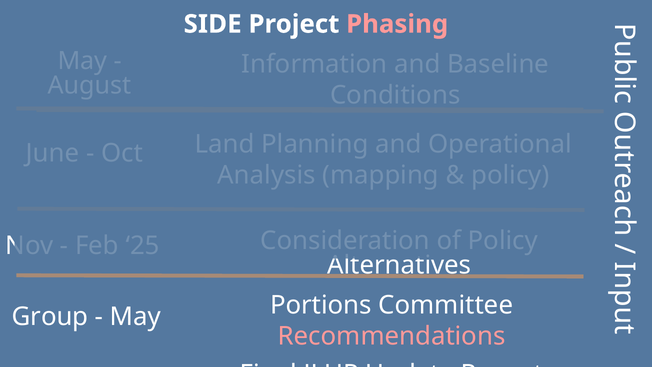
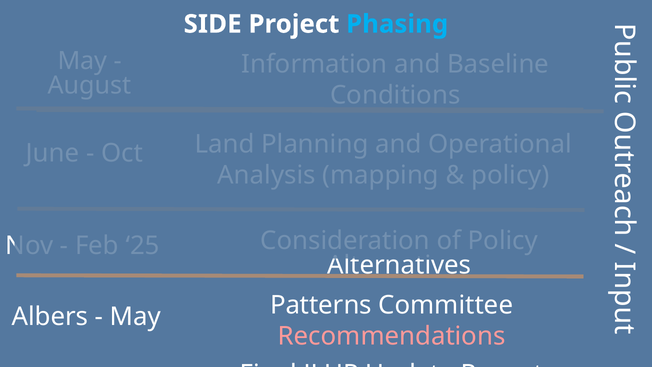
Phasing colour: pink -> light blue
Portions: Portions -> Patterns
Group: Group -> Albers
